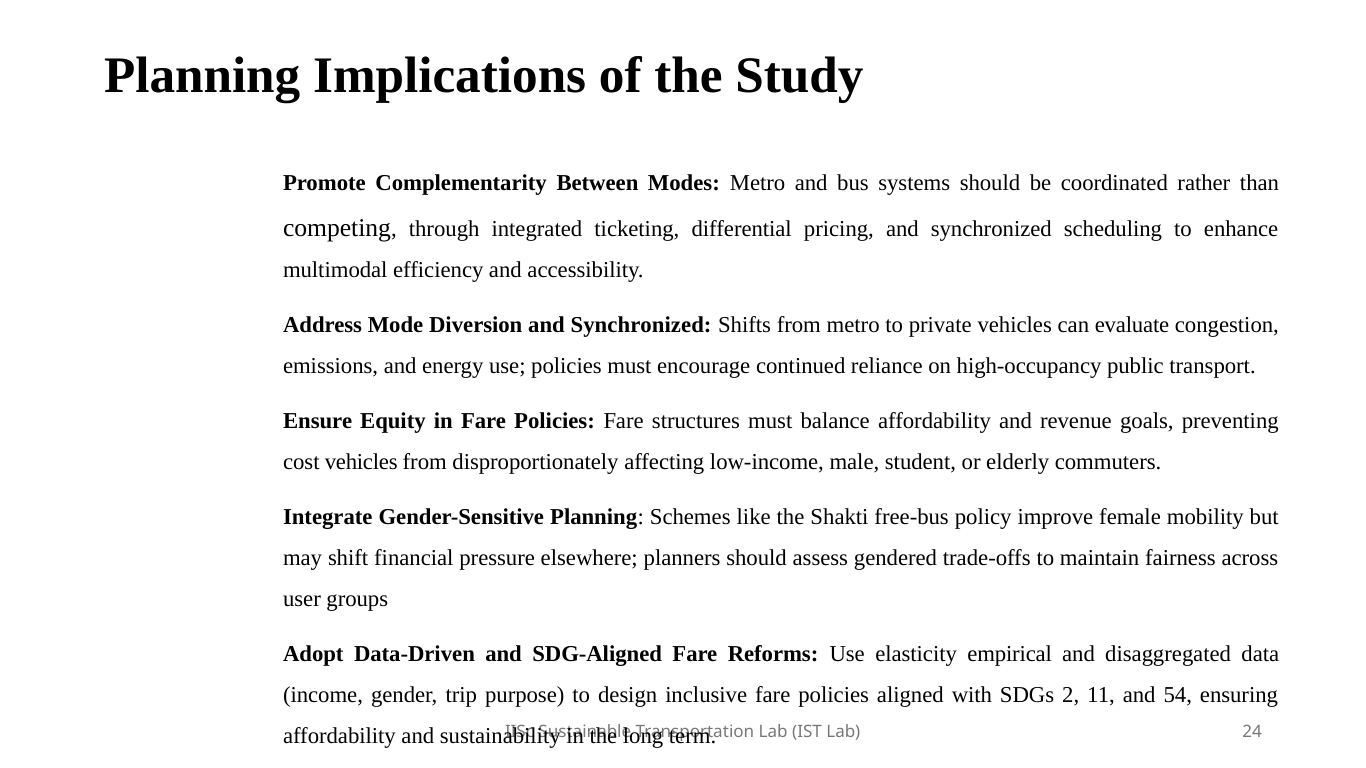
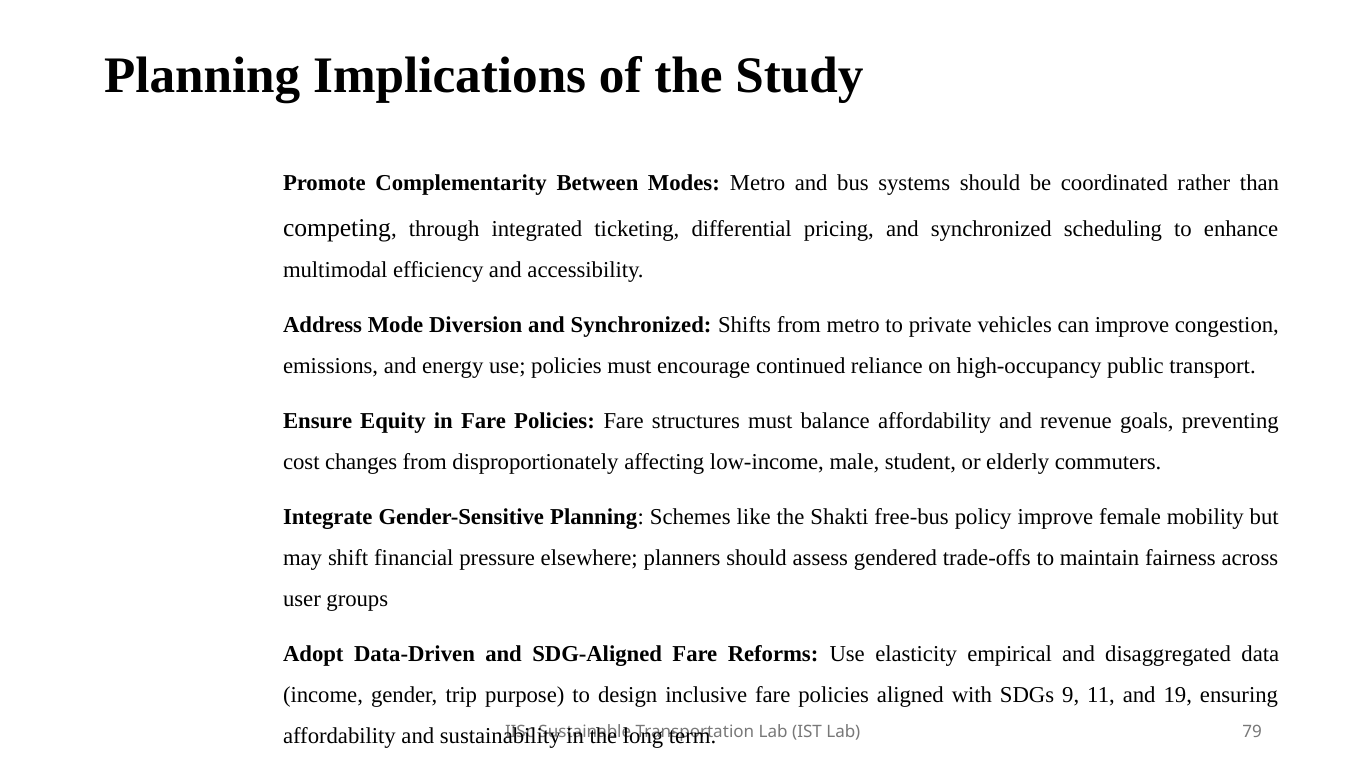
can evaluate: evaluate -> improve
cost vehicles: vehicles -> changes
2: 2 -> 9
54: 54 -> 19
24: 24 -> 79
